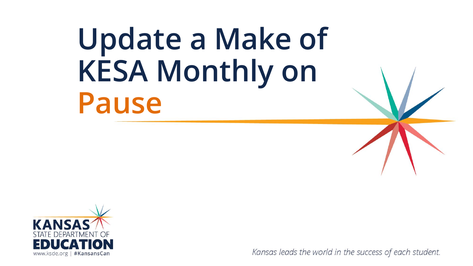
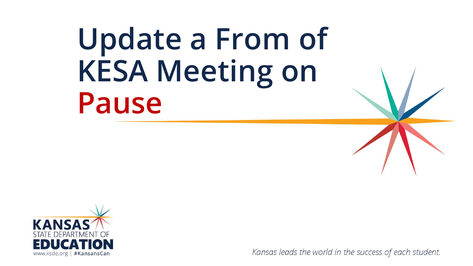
Make: Make -> From
Monthly: Monthly -> Meeting
Pause colour: orange -> red
